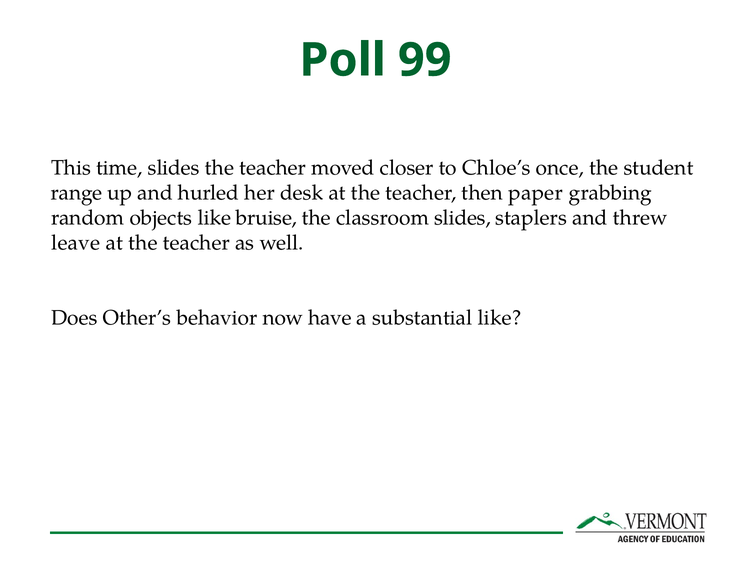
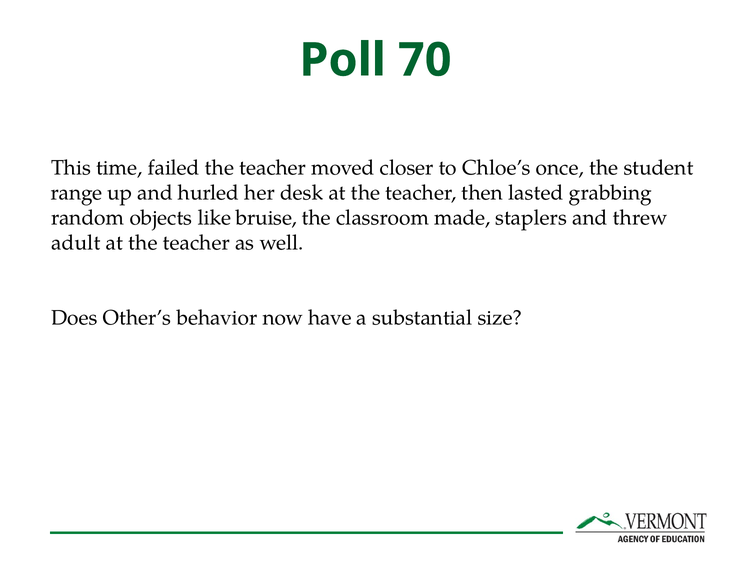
99: 99 -> 70
time slides: slides -> failed
paper: paper -> lasted
classroom slides: slides -> made
leave: leave -> adult
substantial like: like -> size
